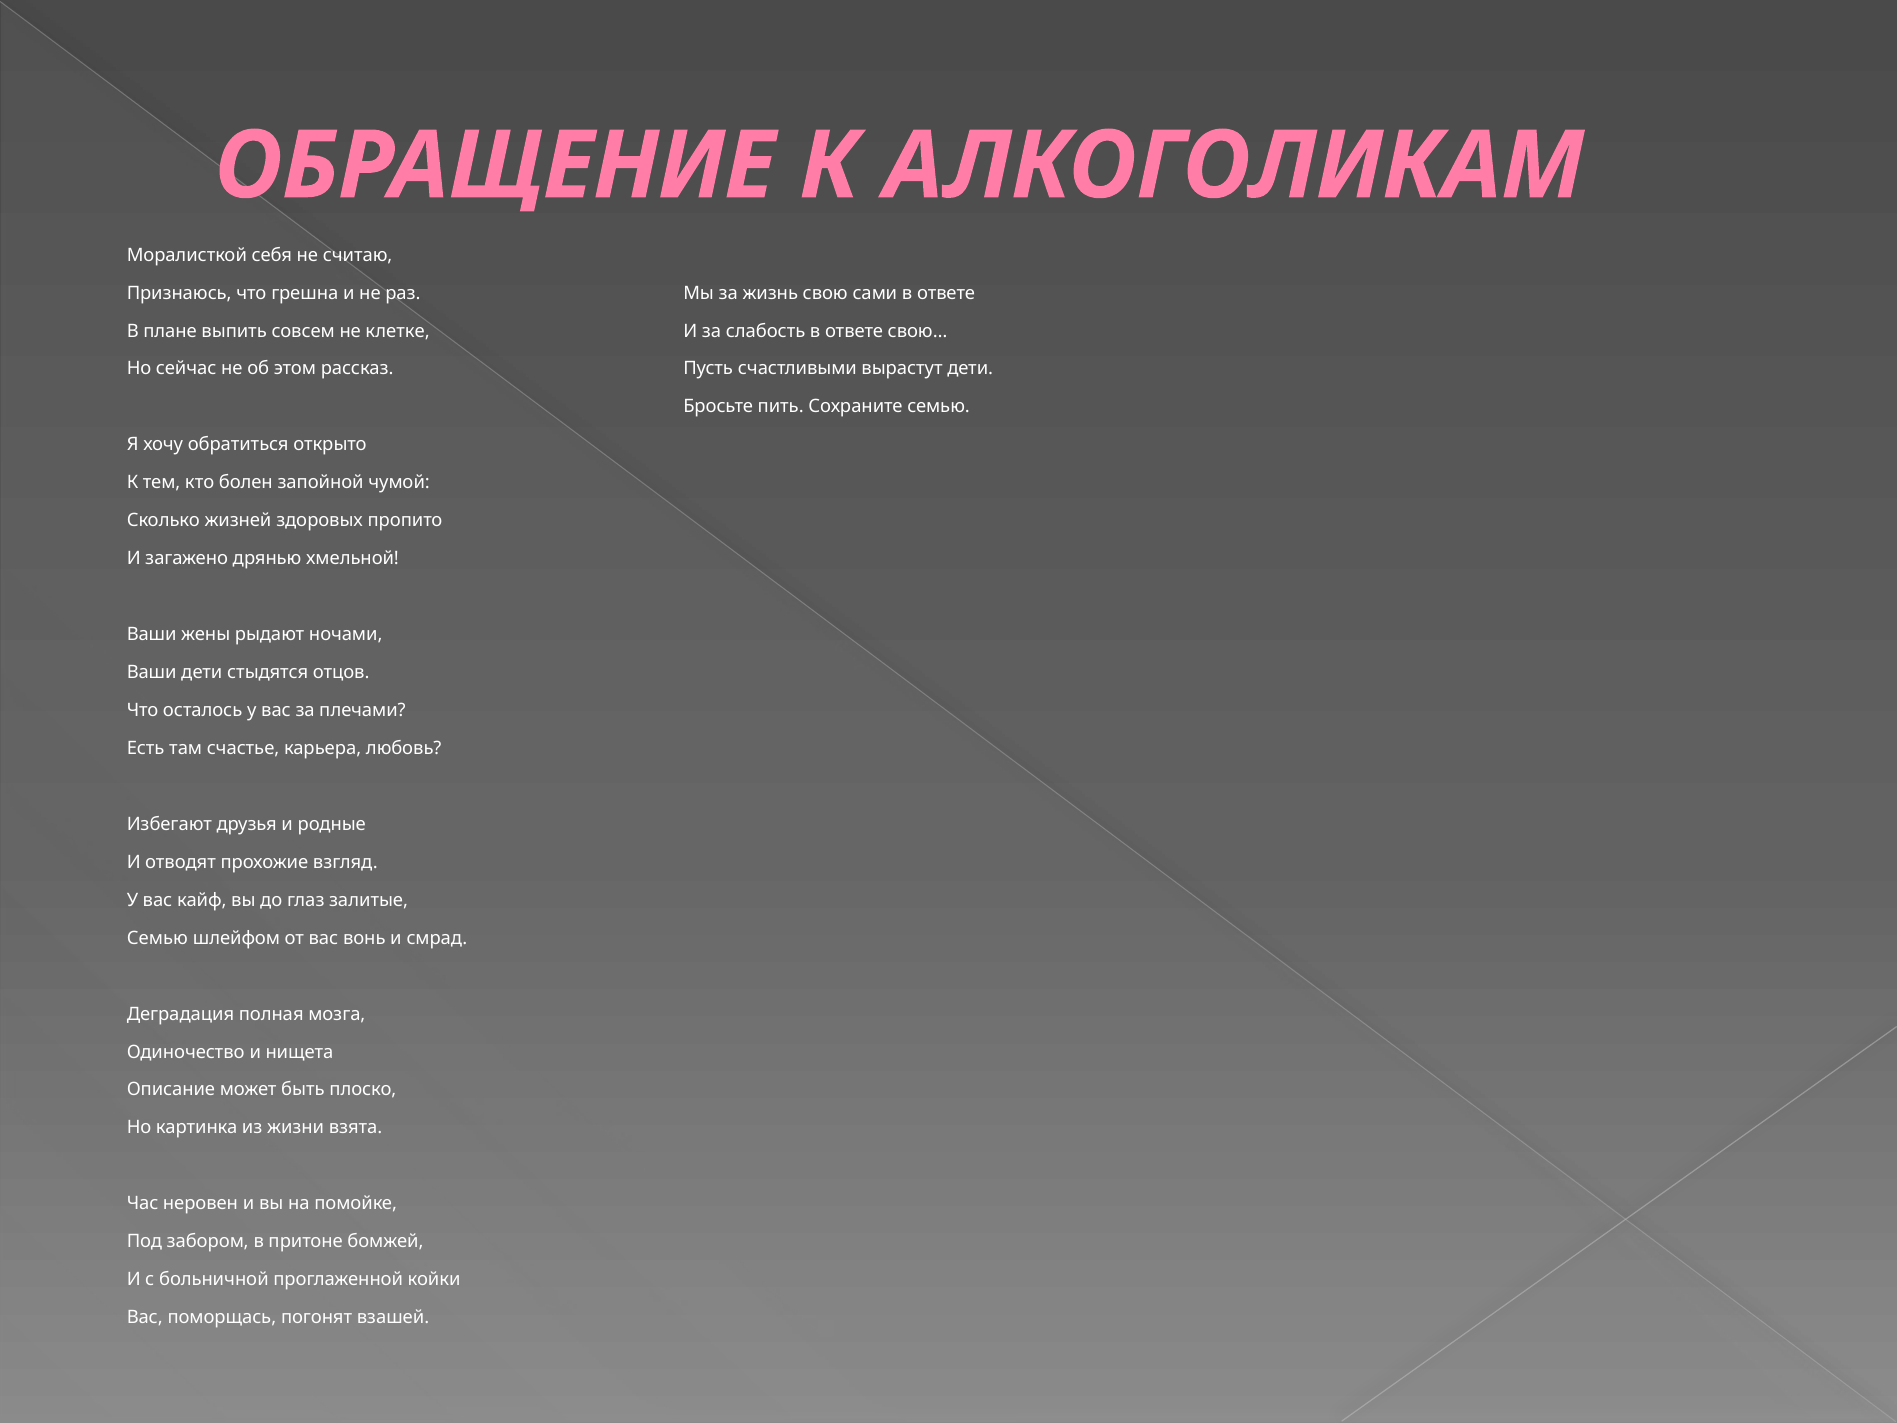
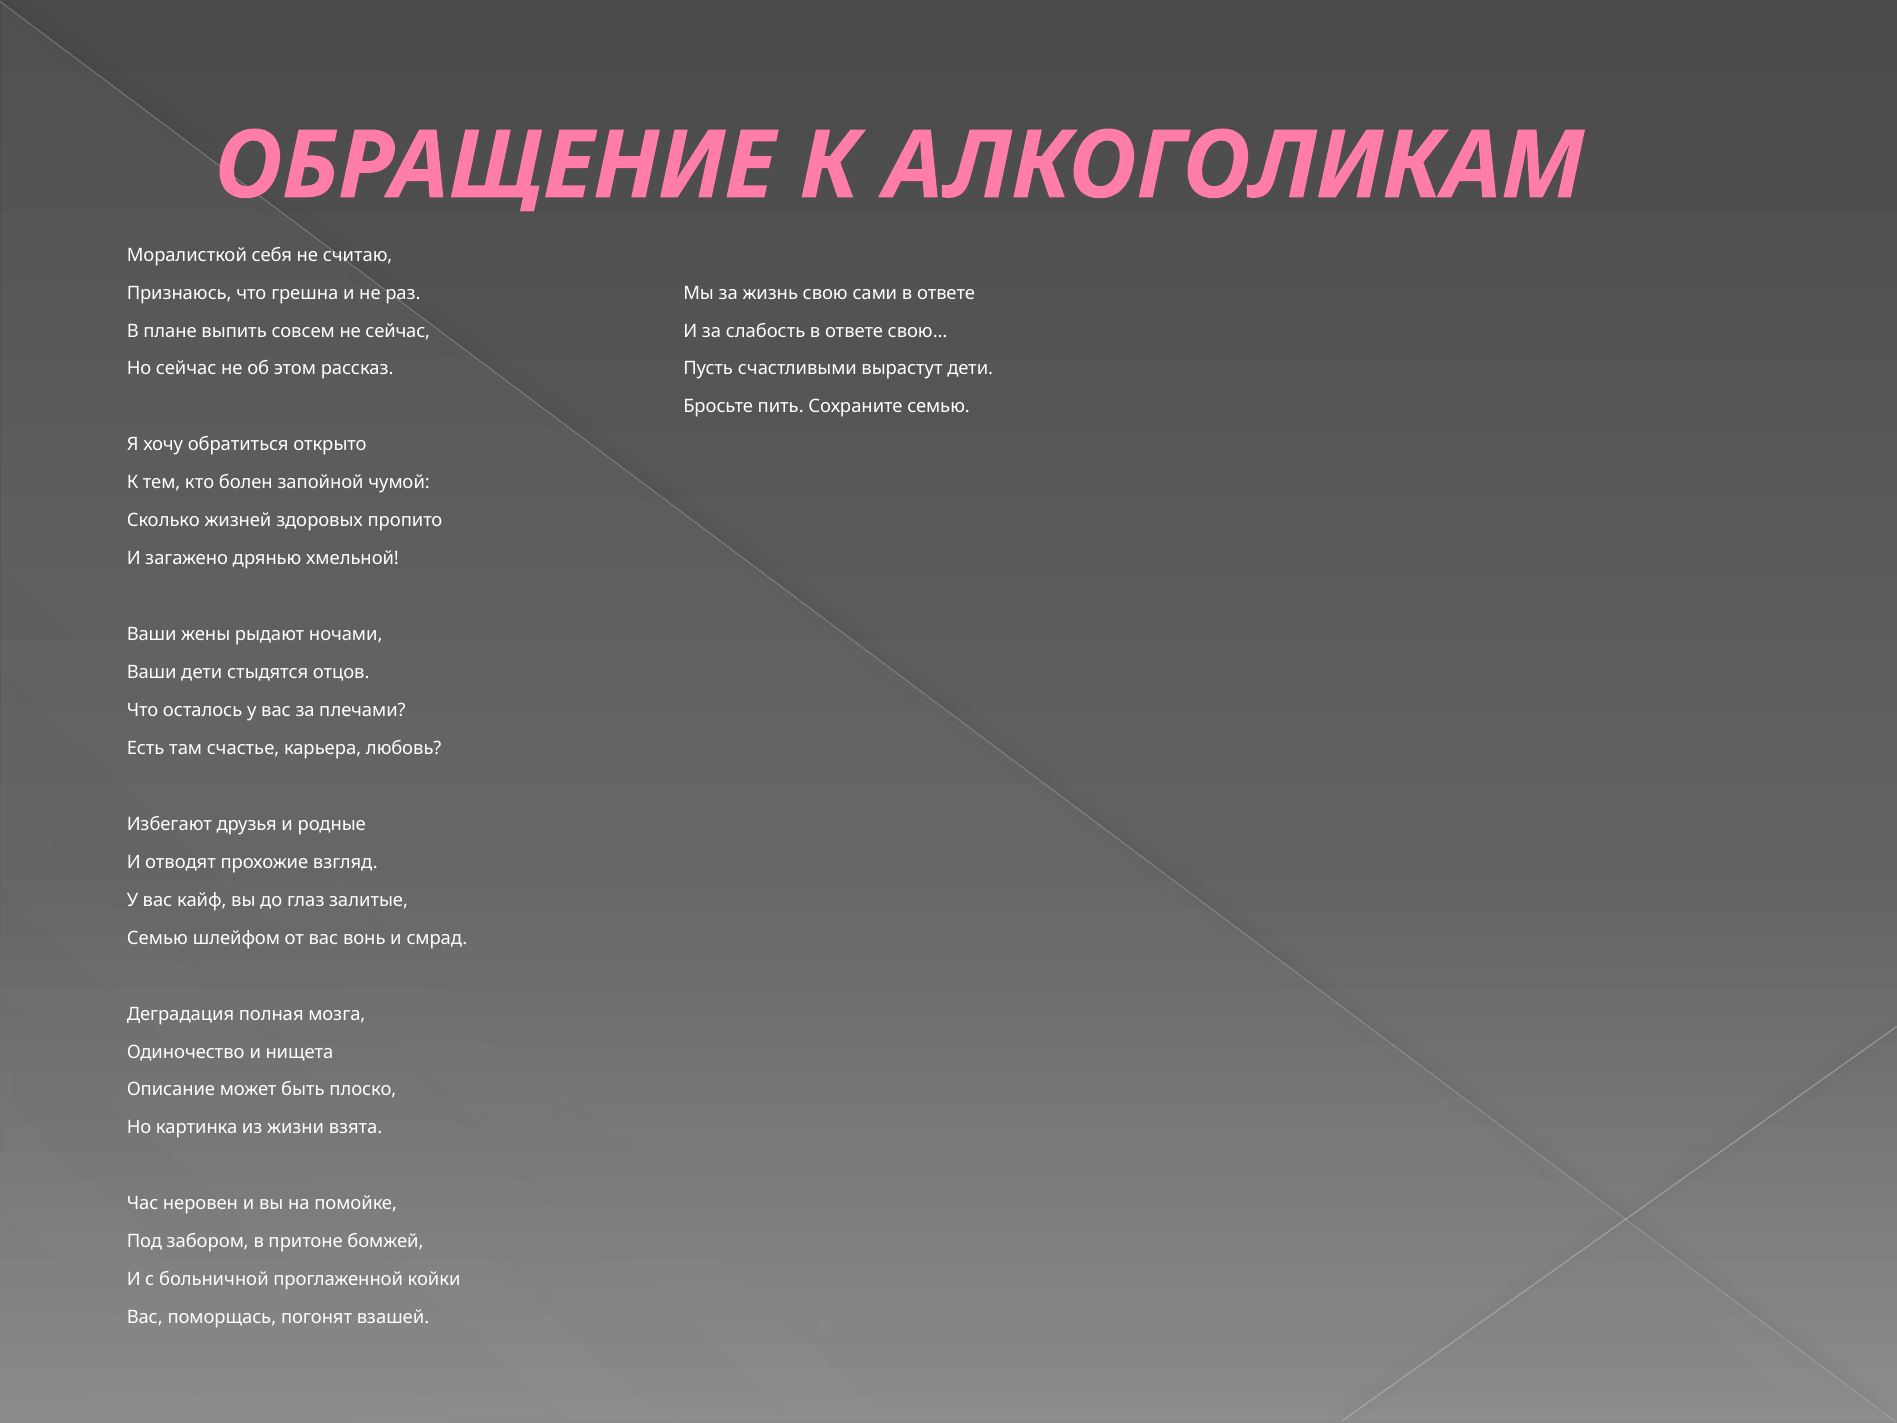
не клетке: клетке -> сейчас
